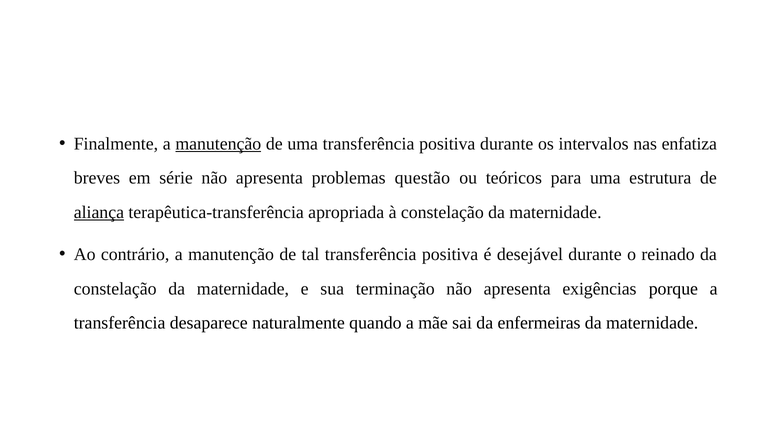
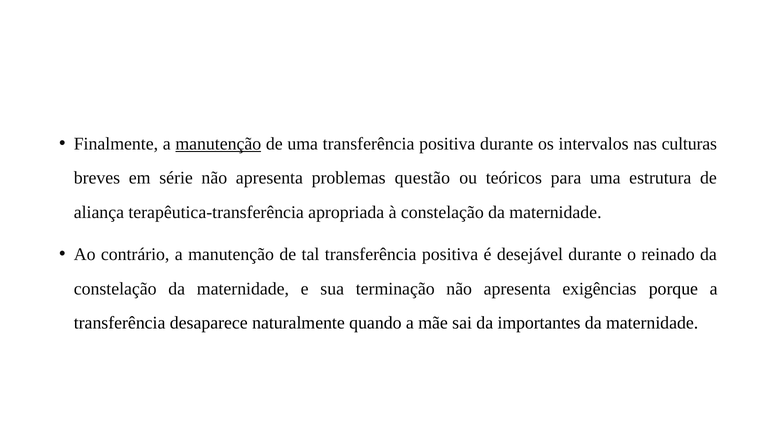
enfatiza: enfatiza -> culturas
aliança underline: present -> none
enfermeiras: enfermeiras -> importantes
